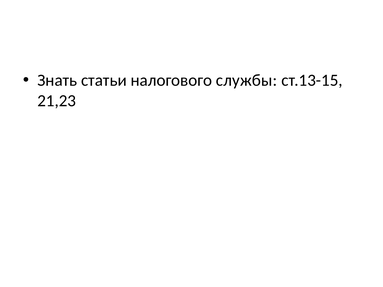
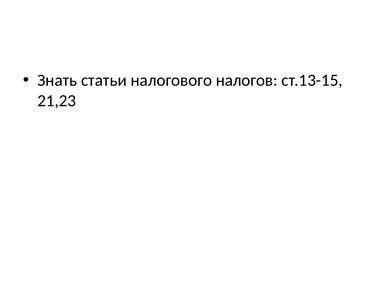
службы: службы -> налогов
